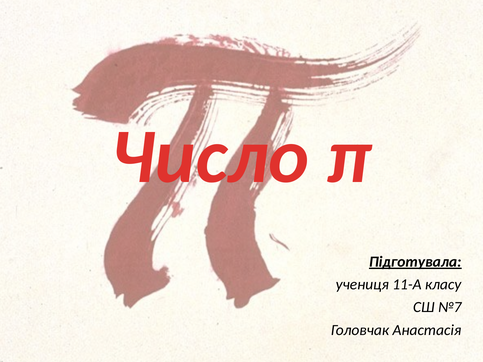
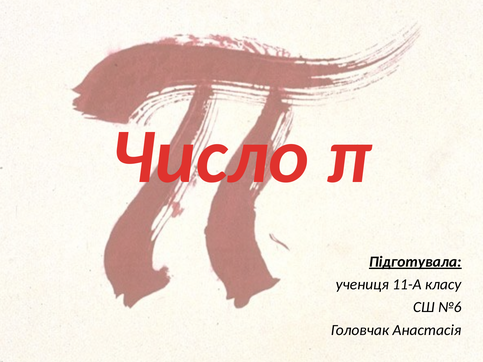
№7: №7 -> №6
